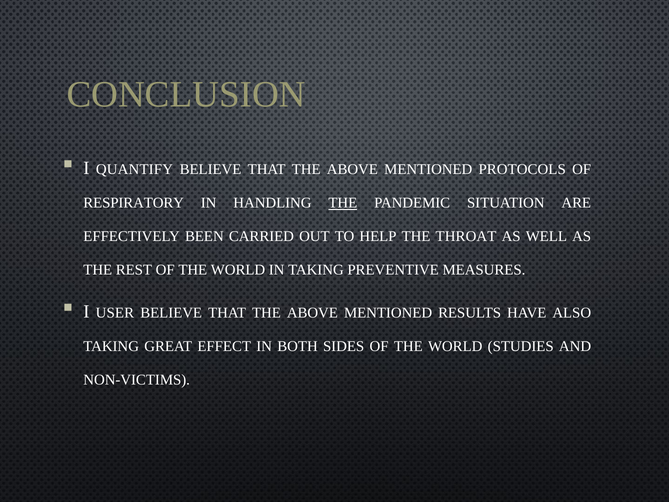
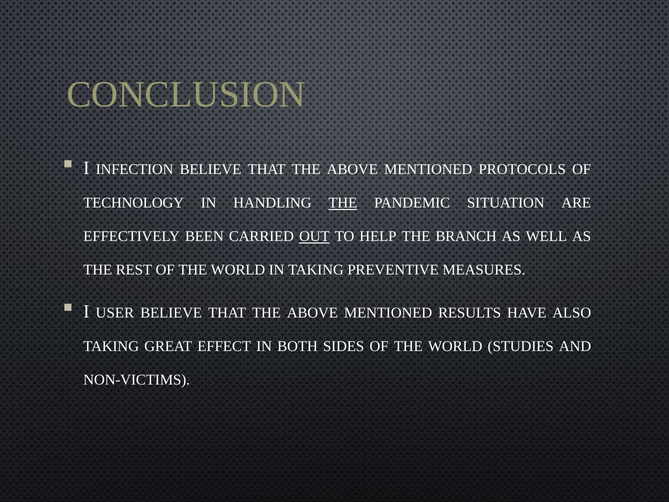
QUANTIFY: QUANTIFY -> INFECTION
RESPIRATORY: RESPIRATORY -> TECHNOLOGY
OUT underline: none -> present
THROAT: THROAT -> BRANCH
